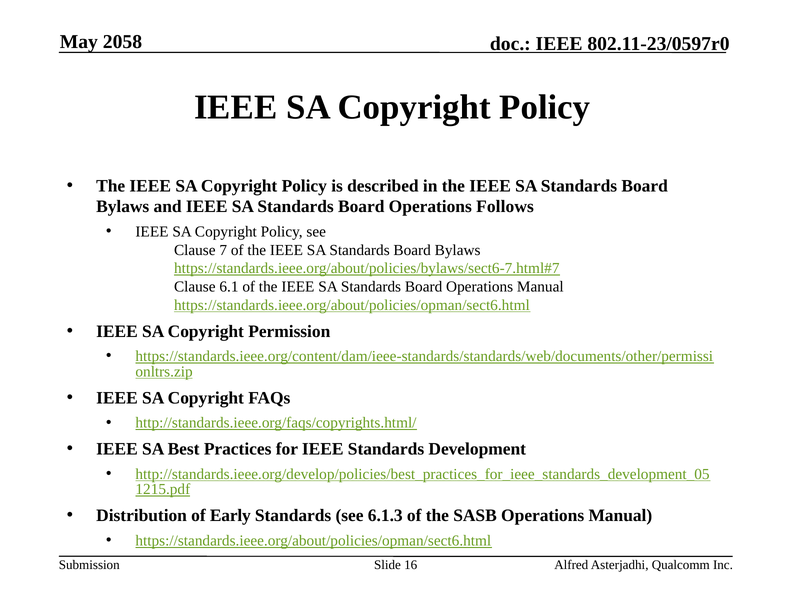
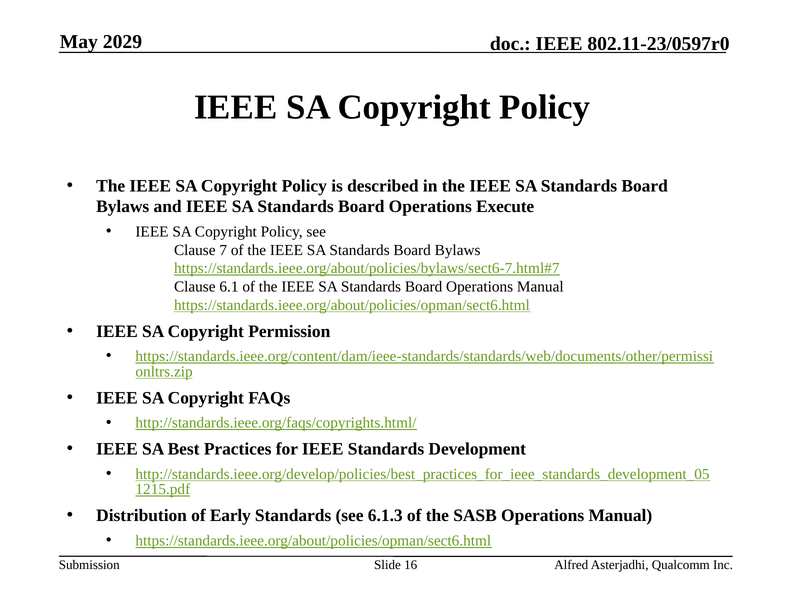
2058: 2058 -> 2029
Follows: Follows -> Execute
